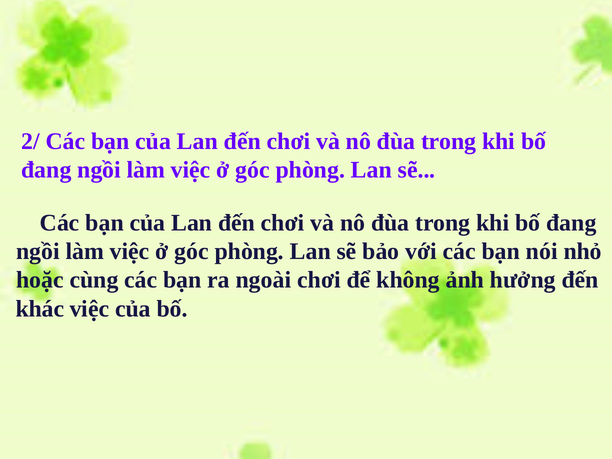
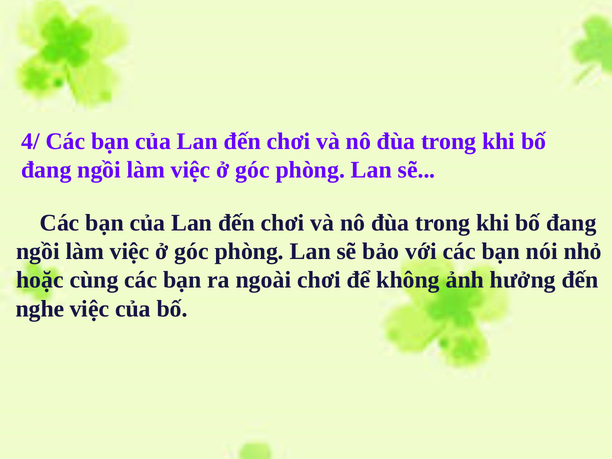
2/: 2/ -> 4/
khác: khác -> nghe
